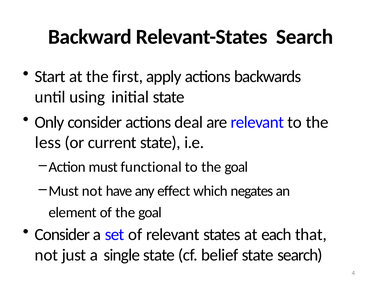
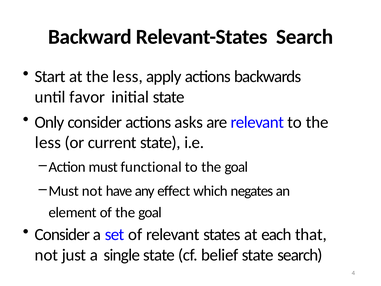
at the first: first -> less
using: using -> favor
deal: deal -> asks
